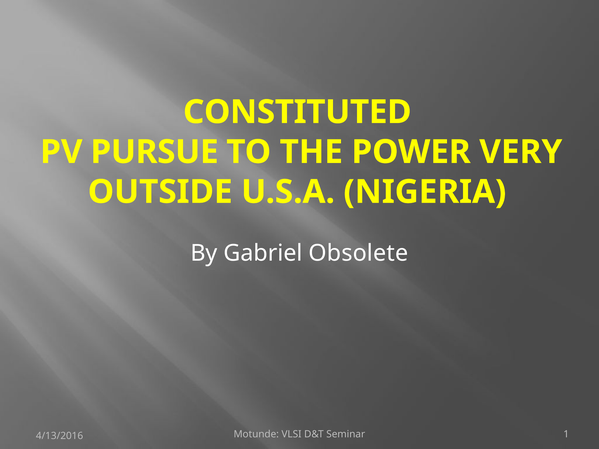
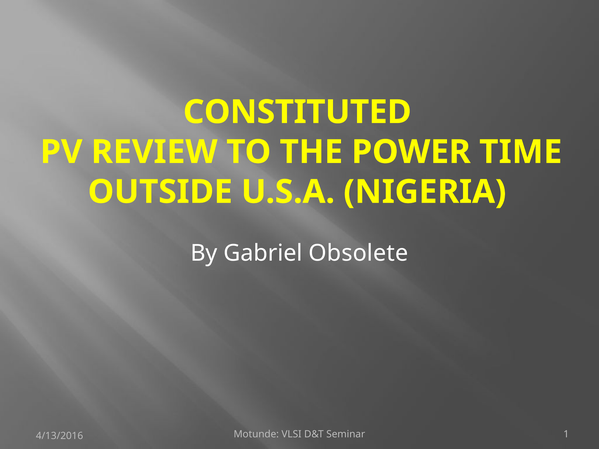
PURSUE: PURSUE -> REVIEW
VERY: VERY -> TIME
